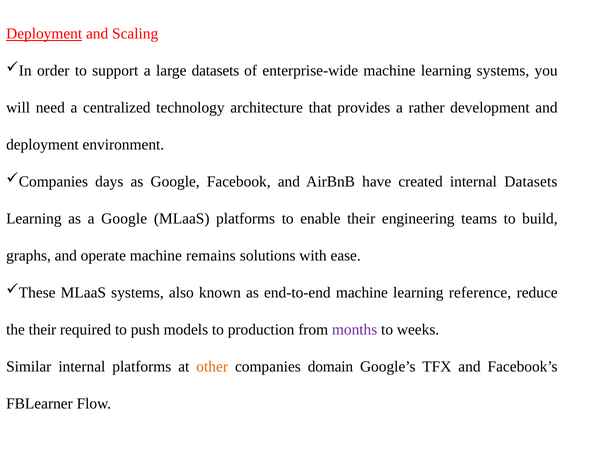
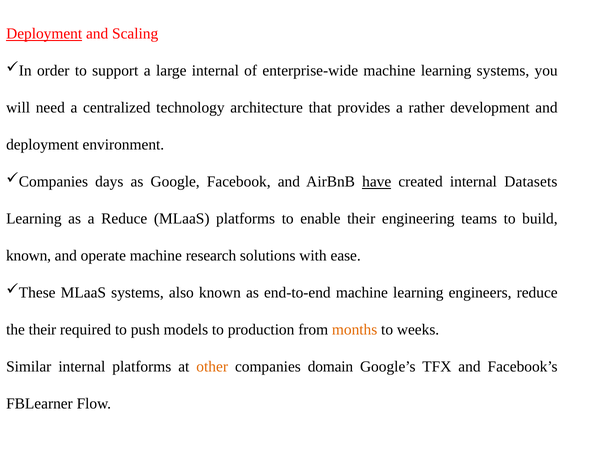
large datasets: datasets -> internal
have underline: none -> present
a Google: Google -> Reduce
graphs at (29, 256): graphs -> known
remains: remains -> research
reference: reference -> engineers
months colour: purple -> orange
